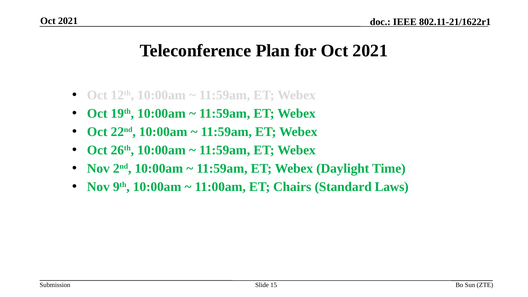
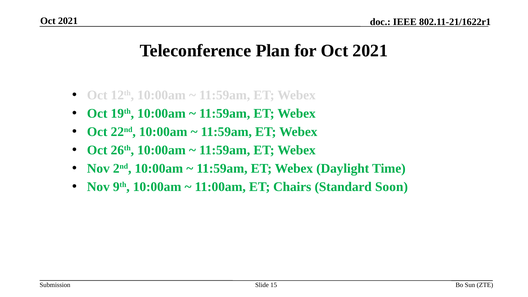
Laws: Laws -> Soon
